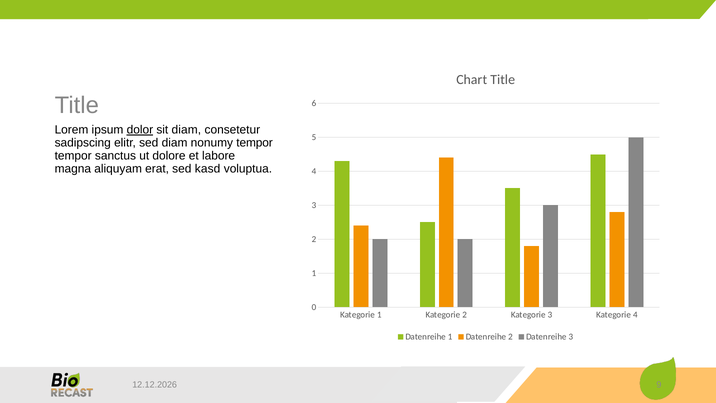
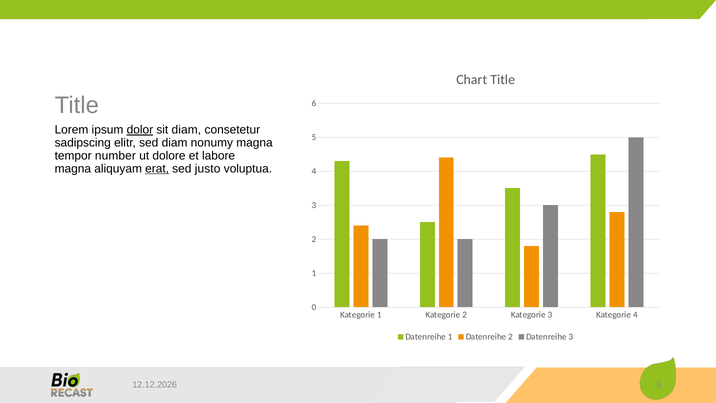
nonumy tempor: tempor -> magna
sanctus: sanctus -> number
erat underline: none -> present
kasd: kasd -> justo
